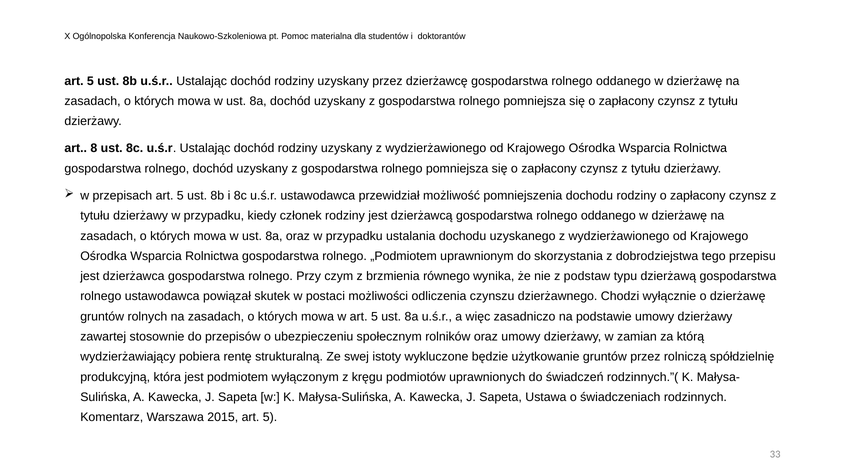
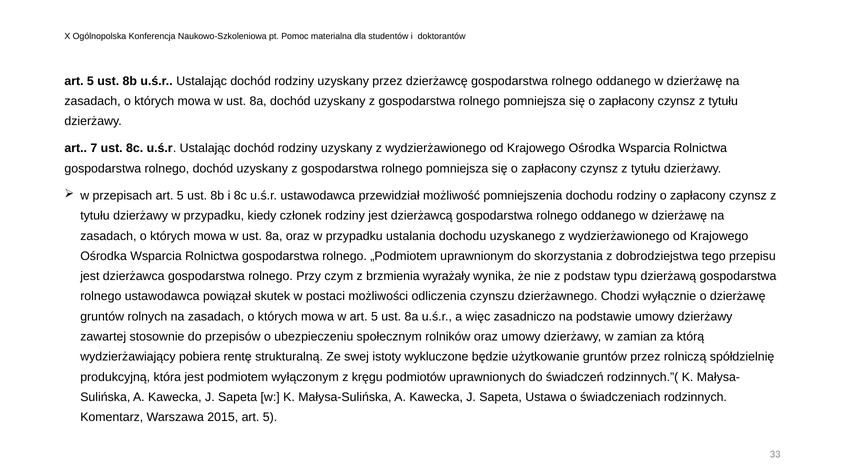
8: 8 -> 7
równego: równego -> wyrażały
